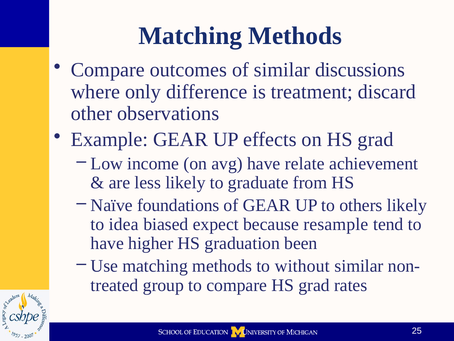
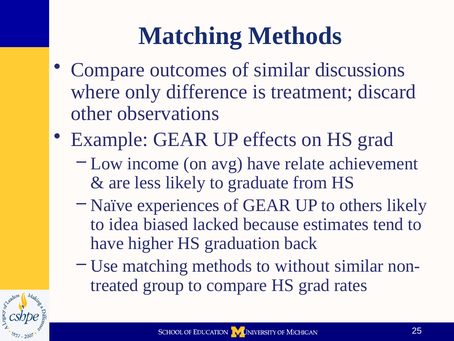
foundations: foundations -> experiences
expect: expect -> lacked
resample: resample -> estimates
been: been -> back
